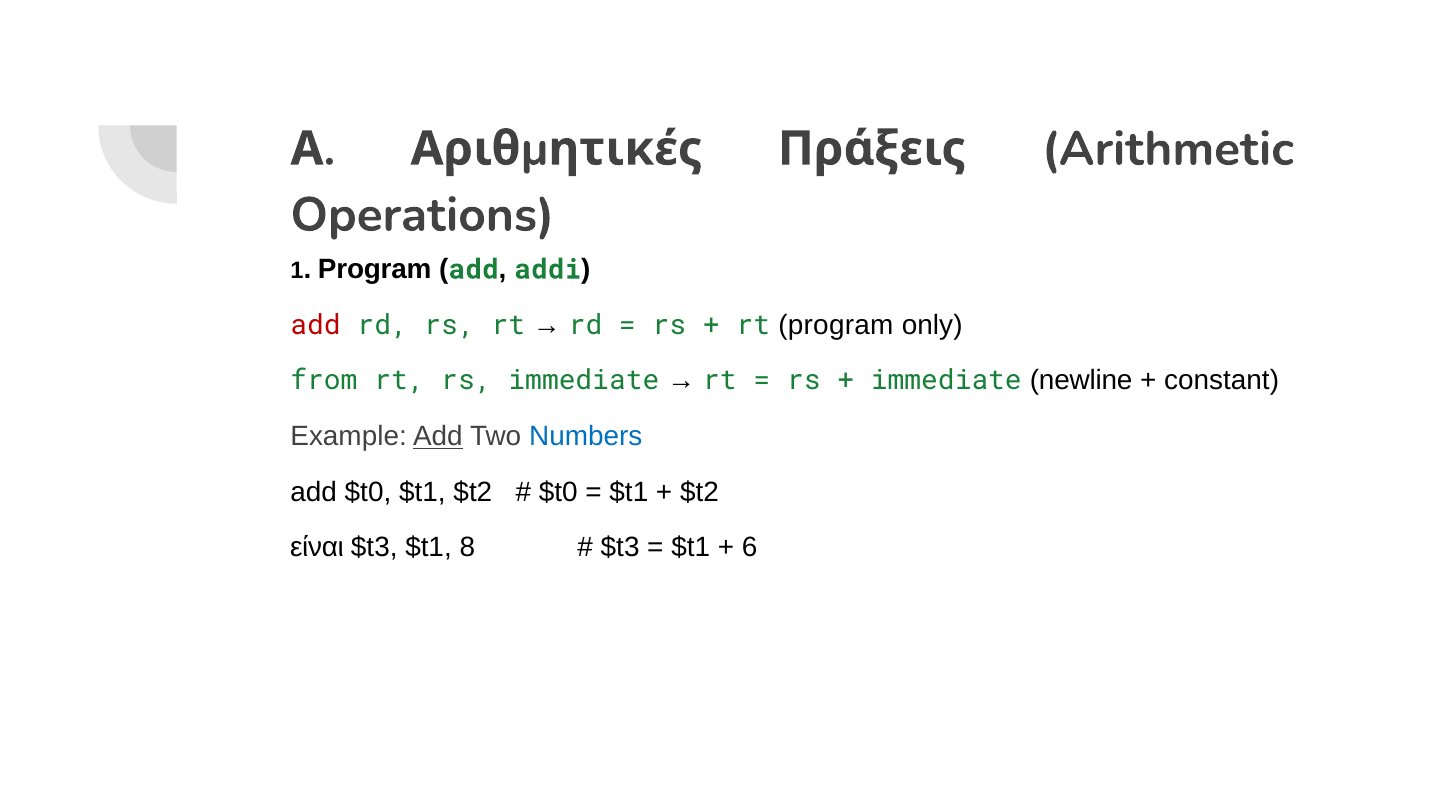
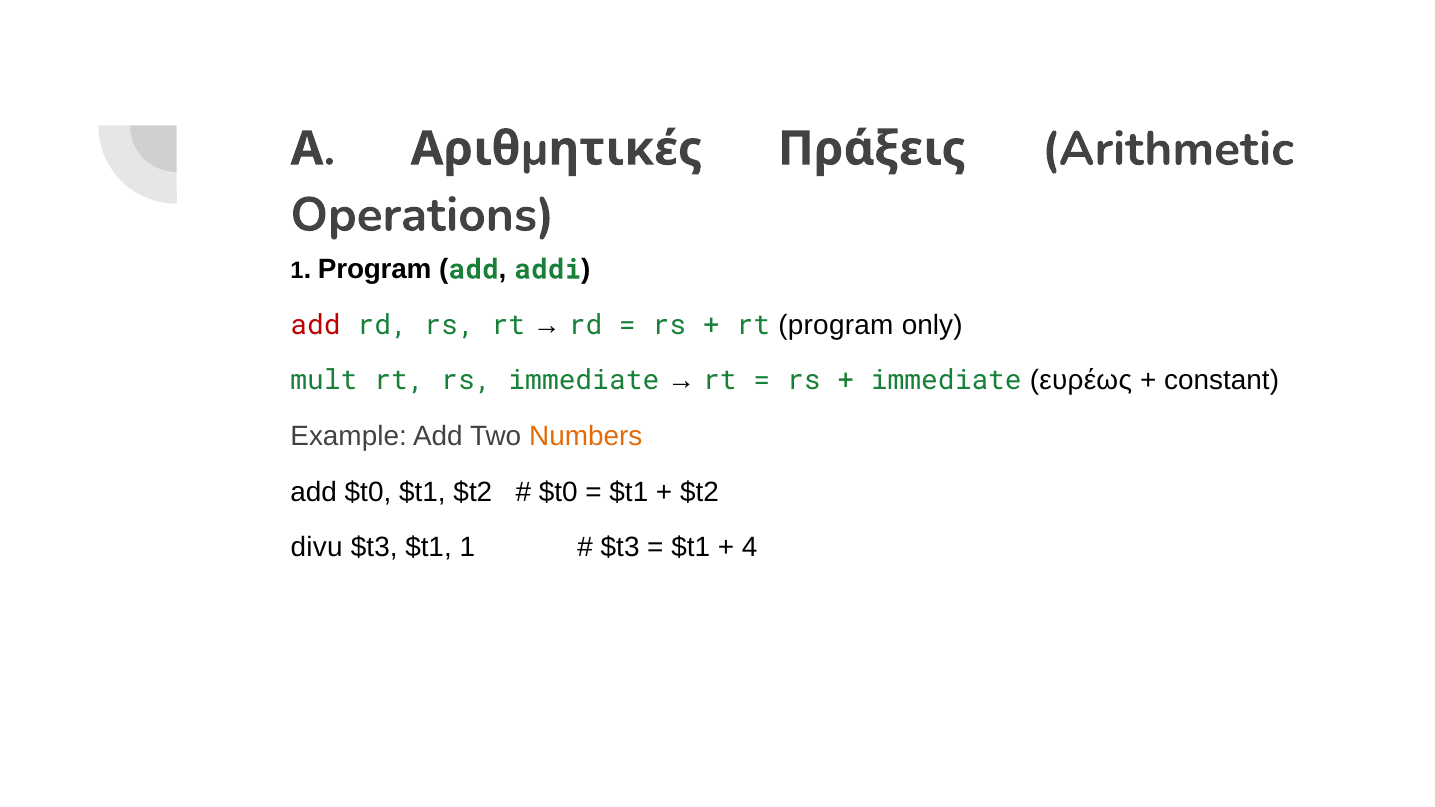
from: from -> mult
newline: newline -> ευρέως
Add at (438, 436) underline: present -> none
Numbers colour: blue -> orange
είναι: είναι -> divu
$t1 8: 8 -> 1
6: 6 -> 4
